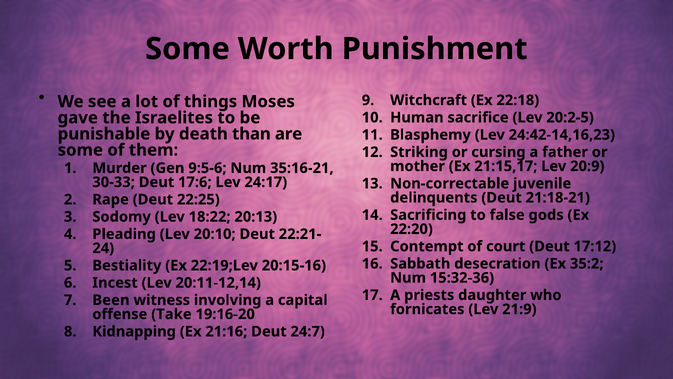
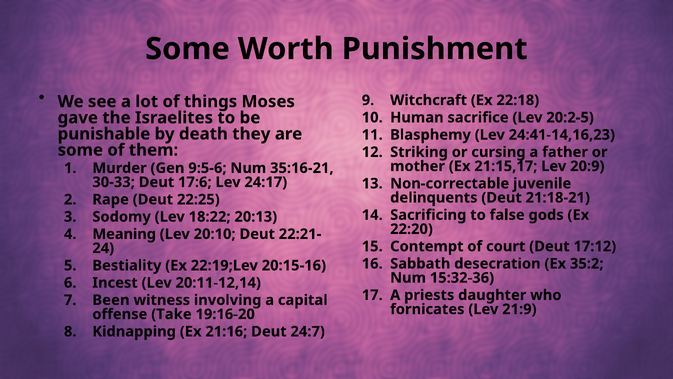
than: than -> they
24:42-14,16,23: 24:42-14,16,23 -> 24:41-14,16,23
Pleading: Pleading -> Meaning
